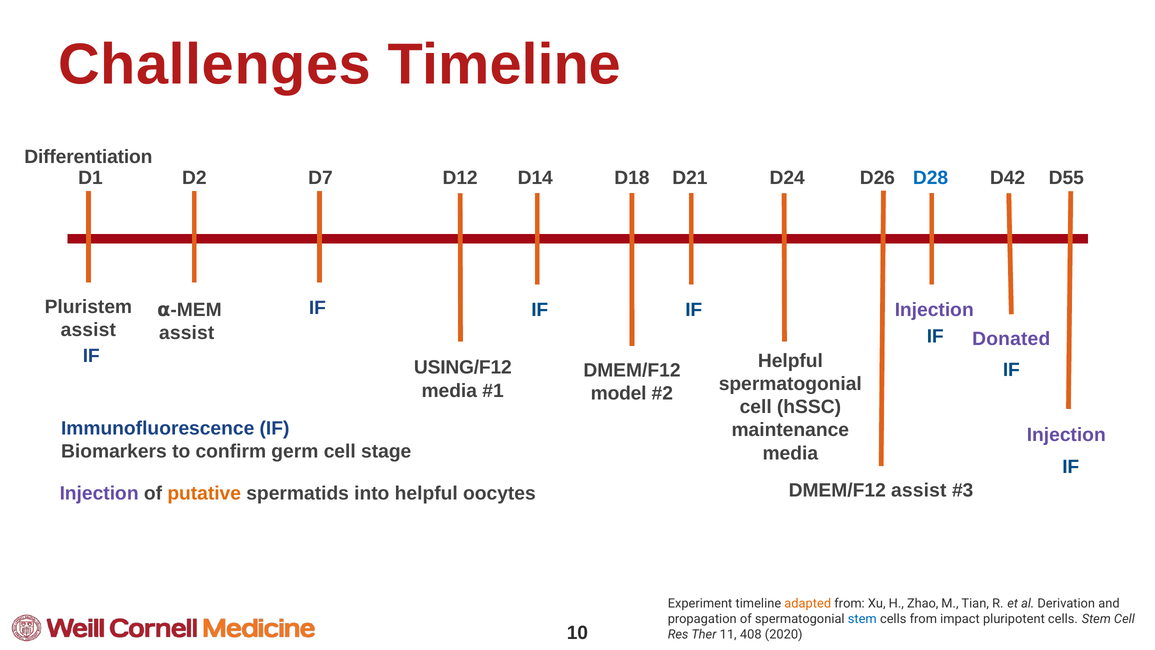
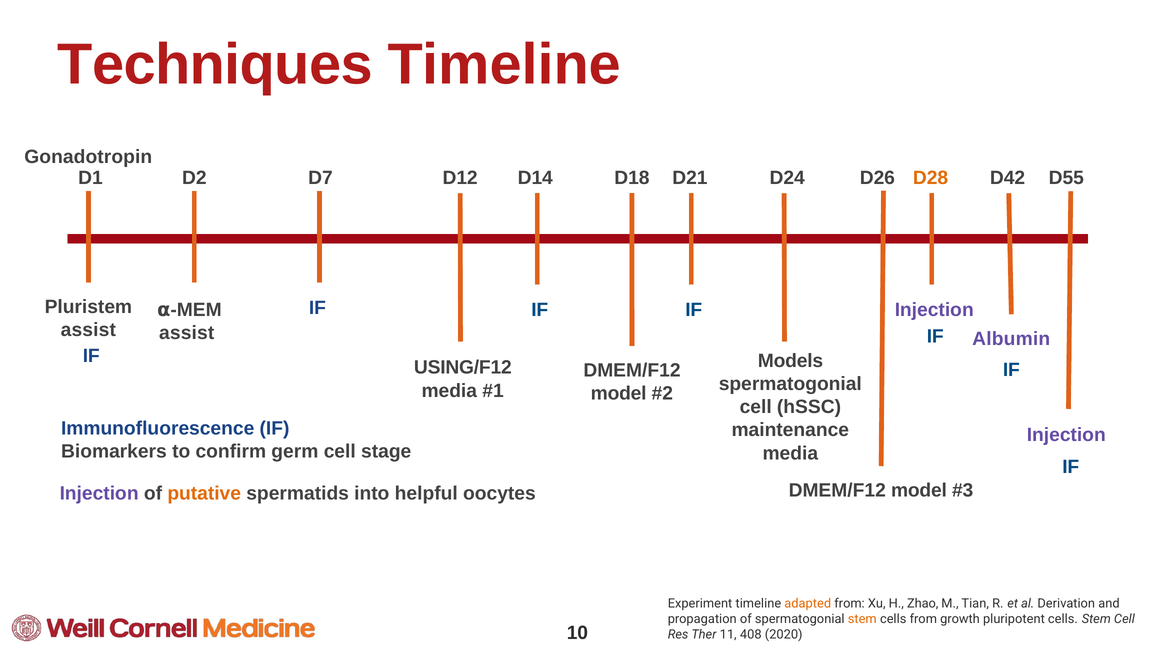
Challenges: Challenges -> Techniques
Differentiation: Differentiation -> Gonadotropin
D28 colour: blue -> orange
Donated: Donated -> Albumin
Helpful at (790, 361): Helpful -> Models
assist at (919, 490): assist -> model
stem at (862, 619) colour: blue -> orange
impact: impact -> growth
